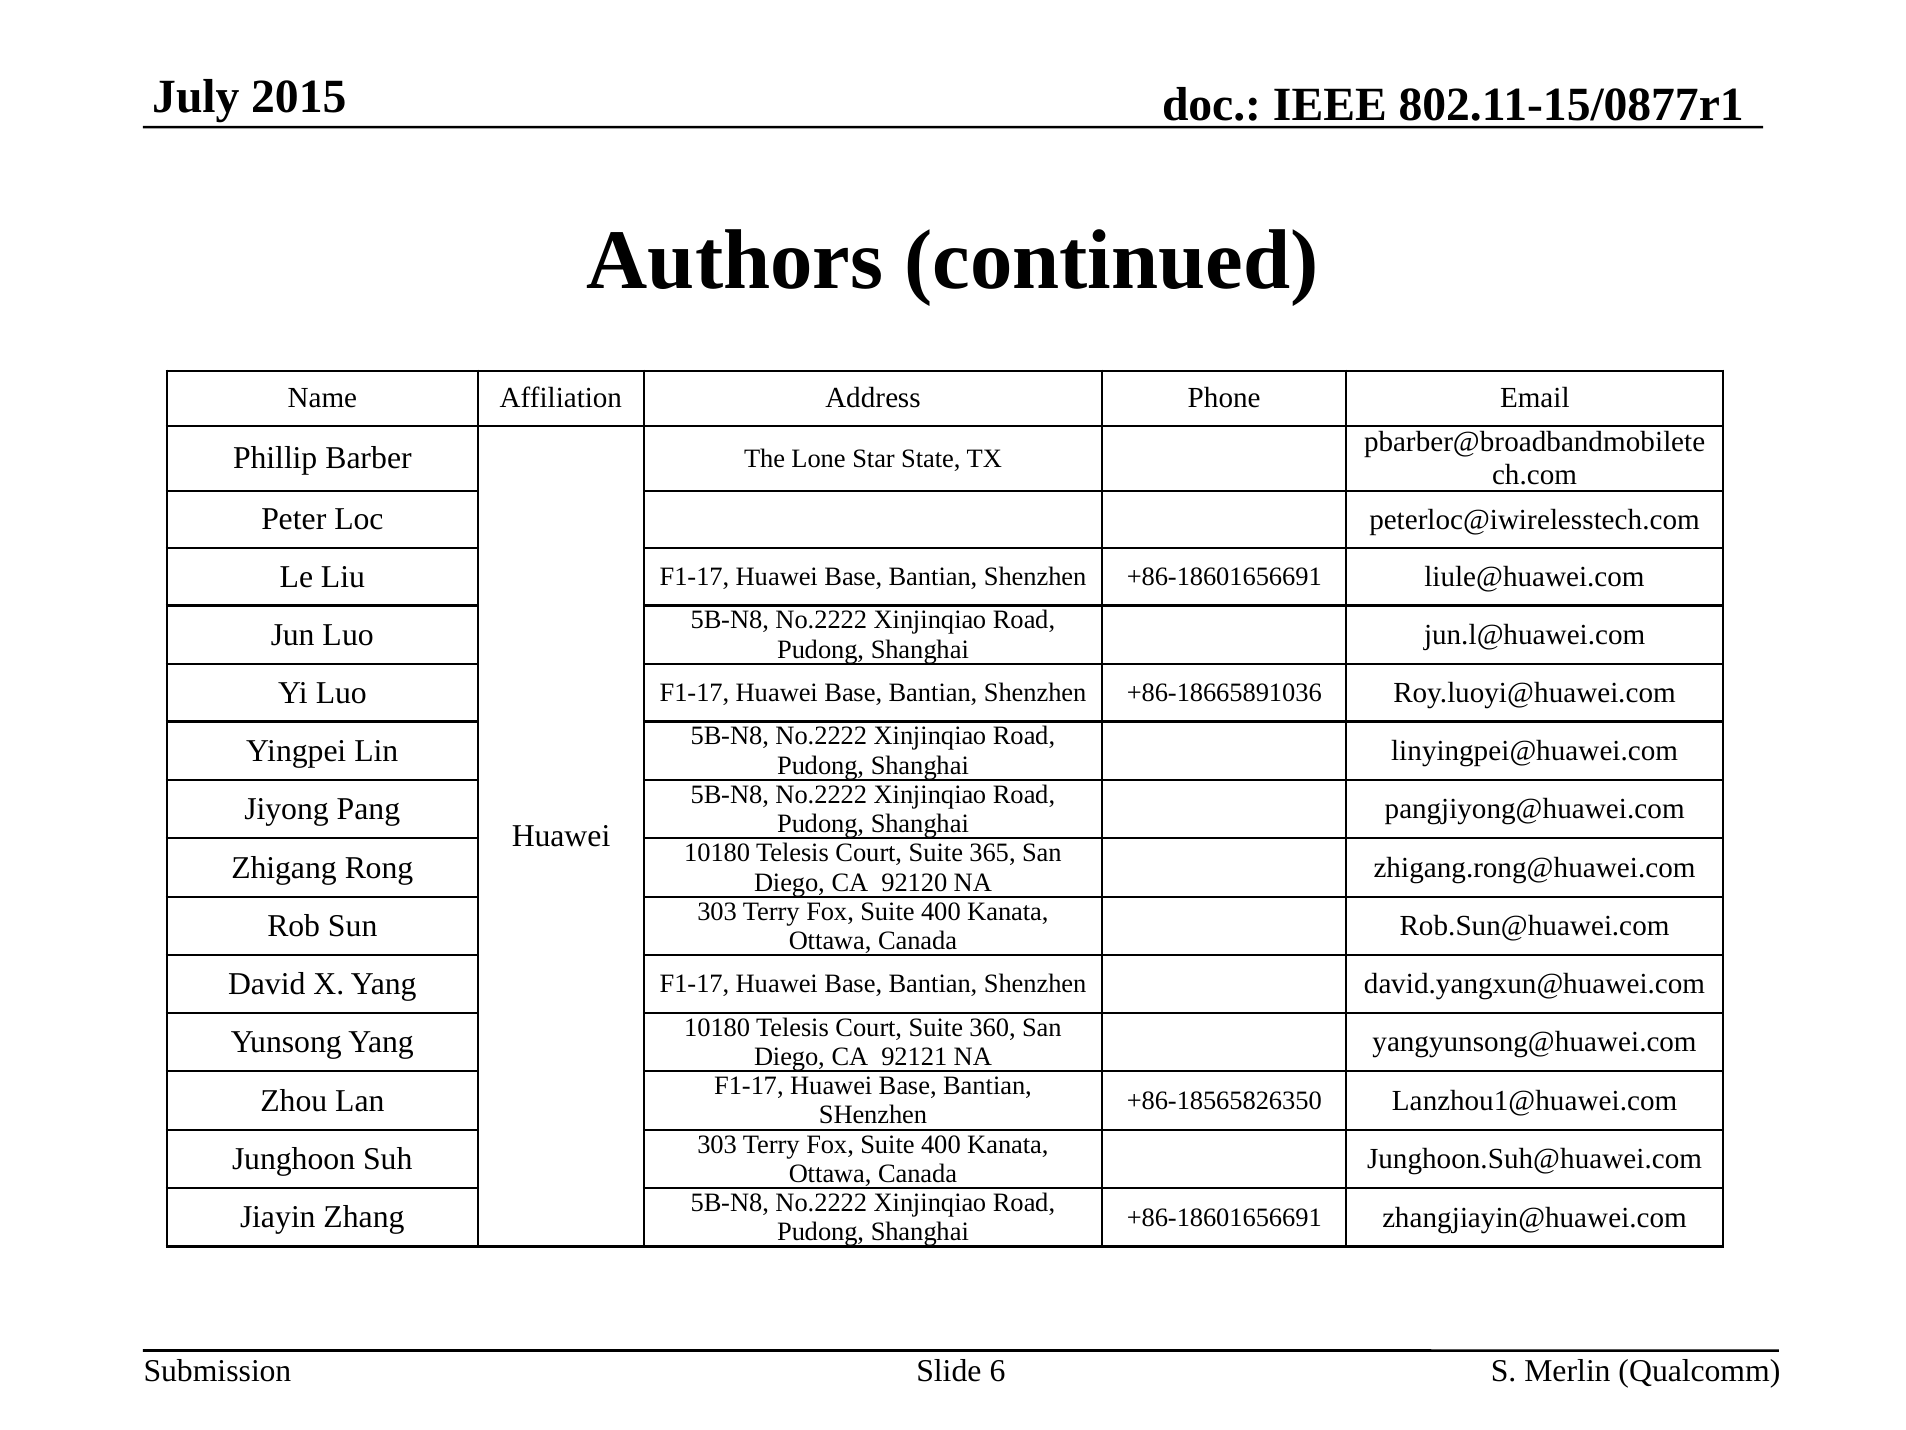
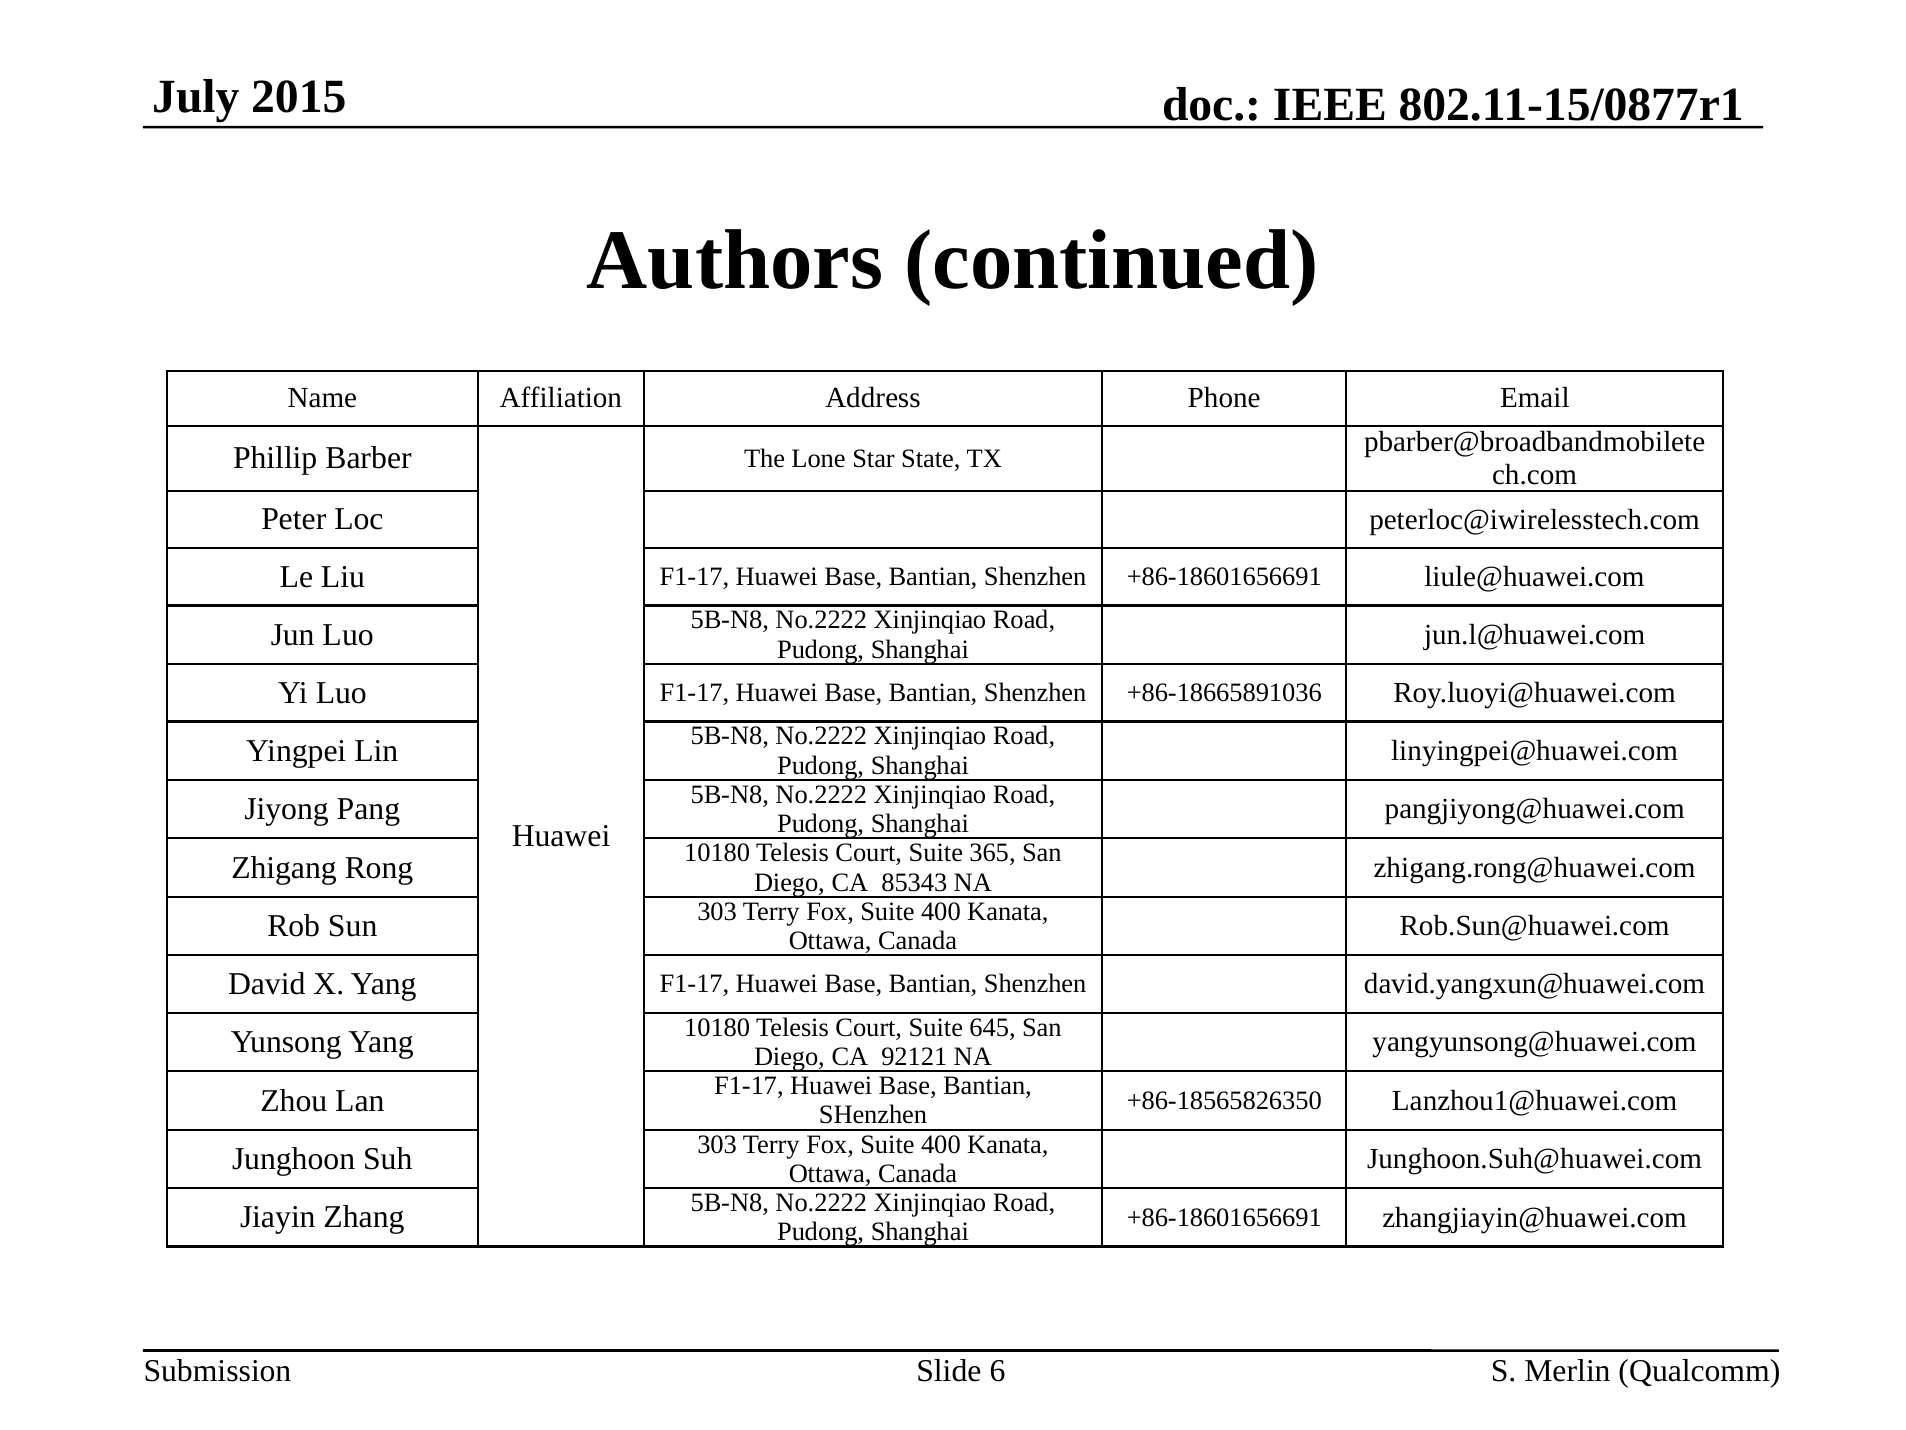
92120: 92120 -> 85343
360: 360 -> 645
